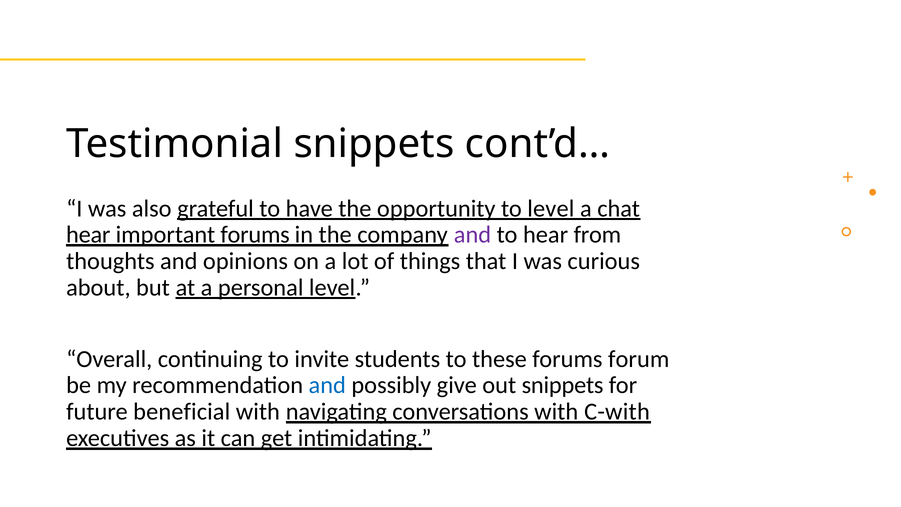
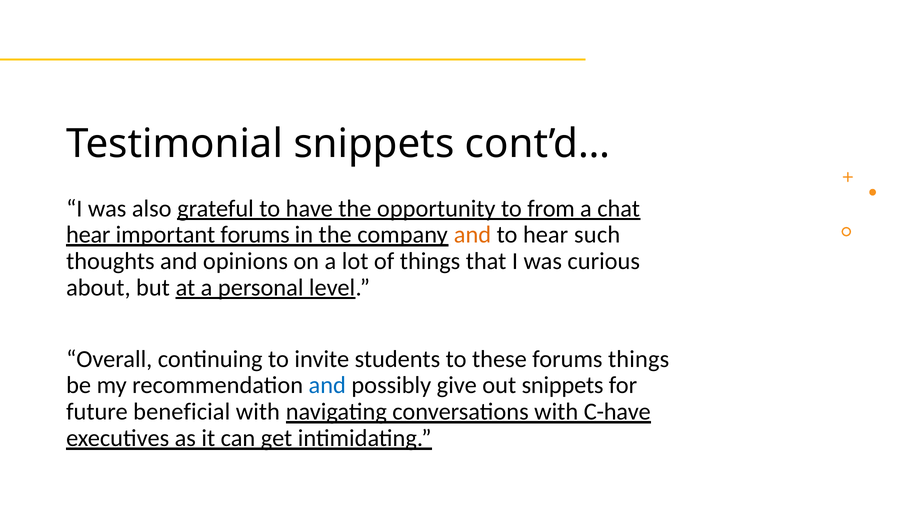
to level: level -> from
and at (472, 235) colour: purple -> orange
from: from -> such
forums forum: forum -> things
C-with: C-with -> C-have
